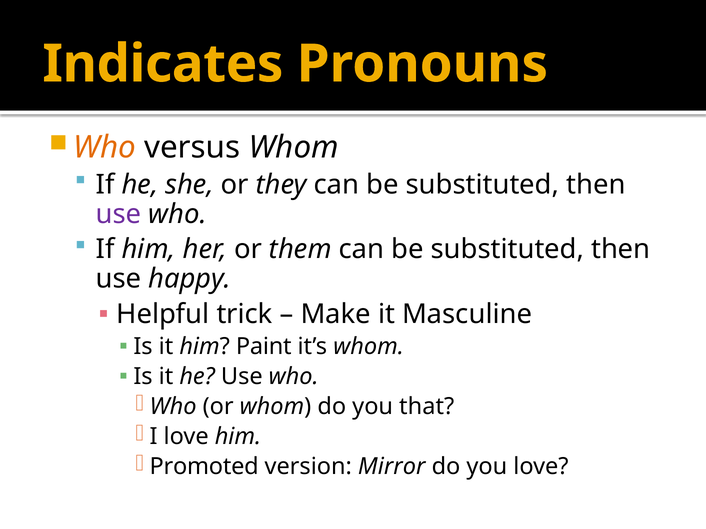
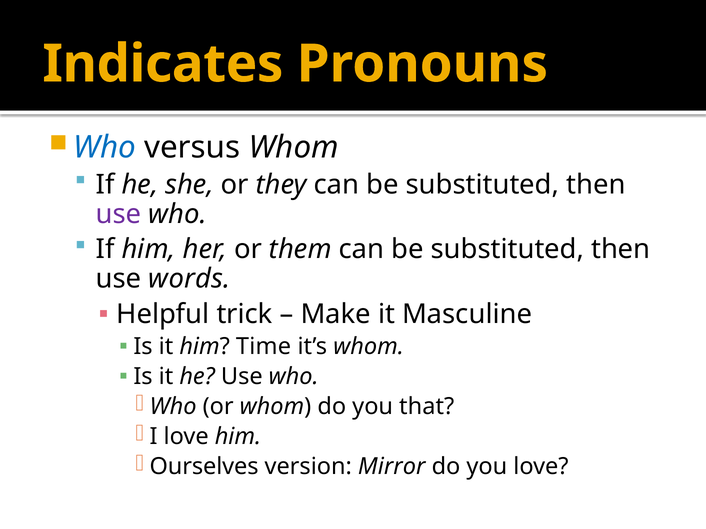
Who at (105, 147) colour: orange -> blue
happy: happy -> words
Paint: Paint -> Time
Promoted: Promoted -> Ourselves
